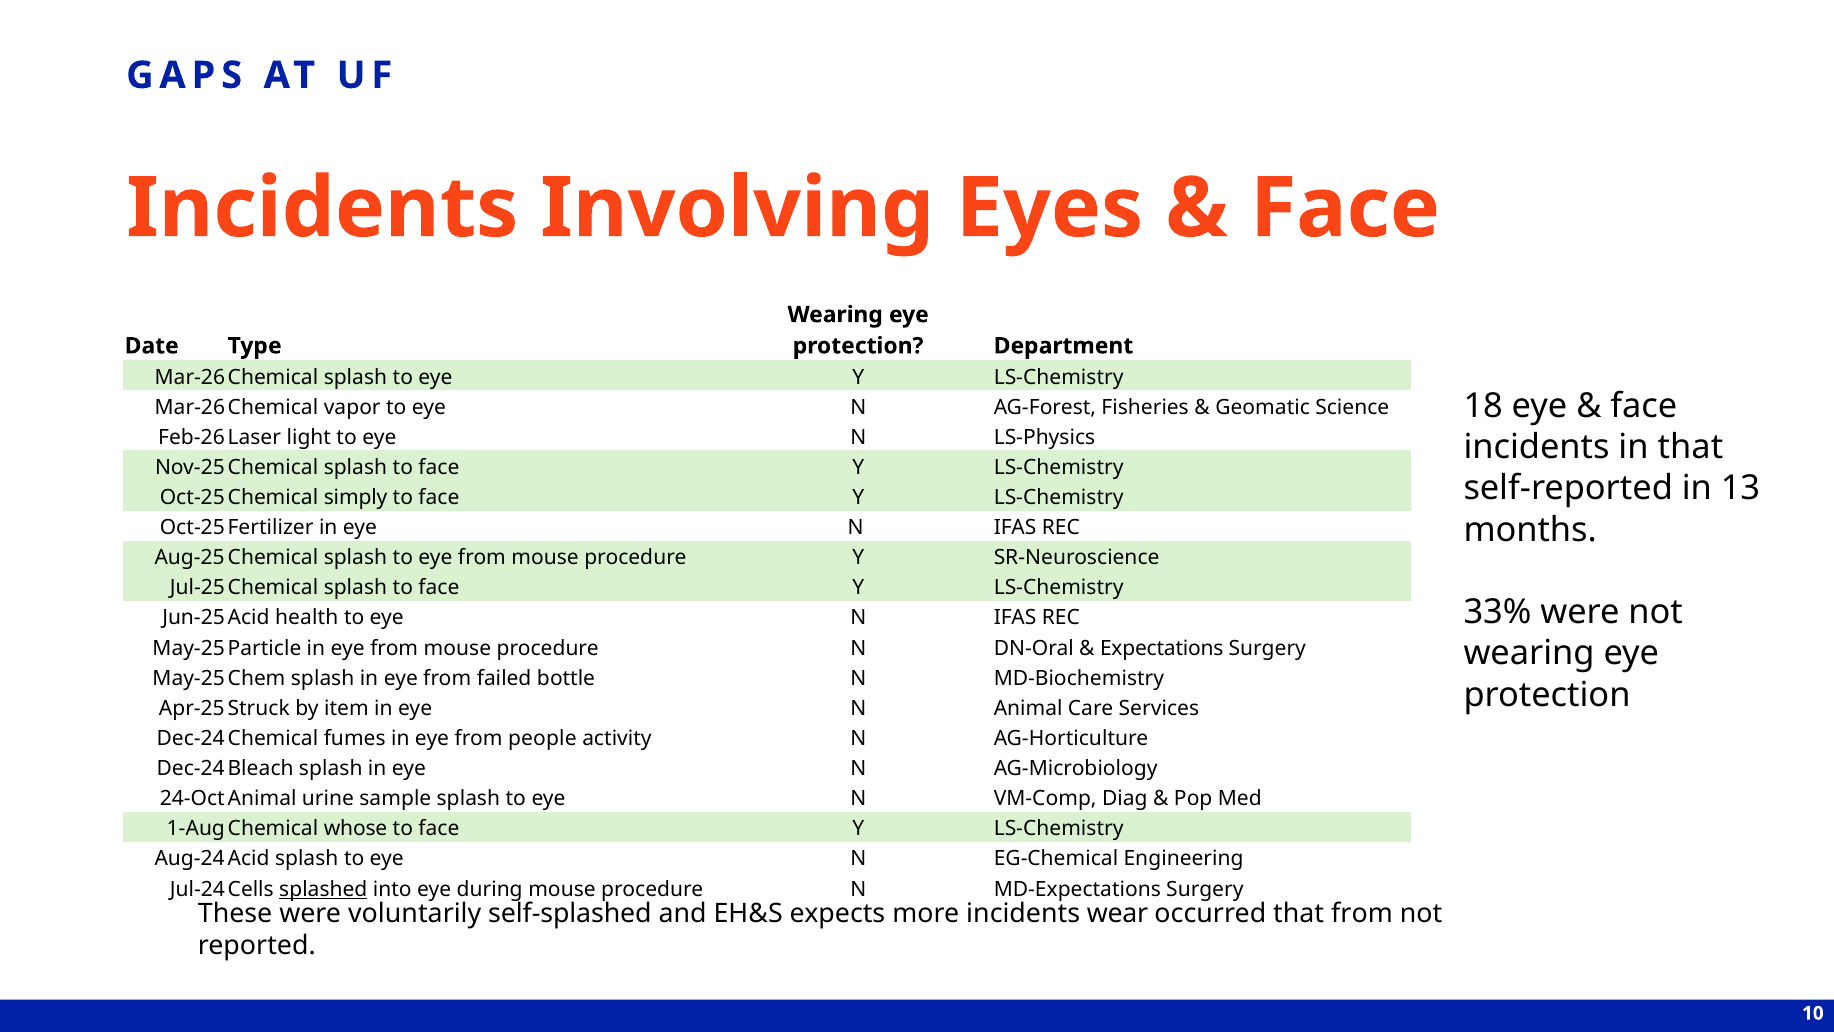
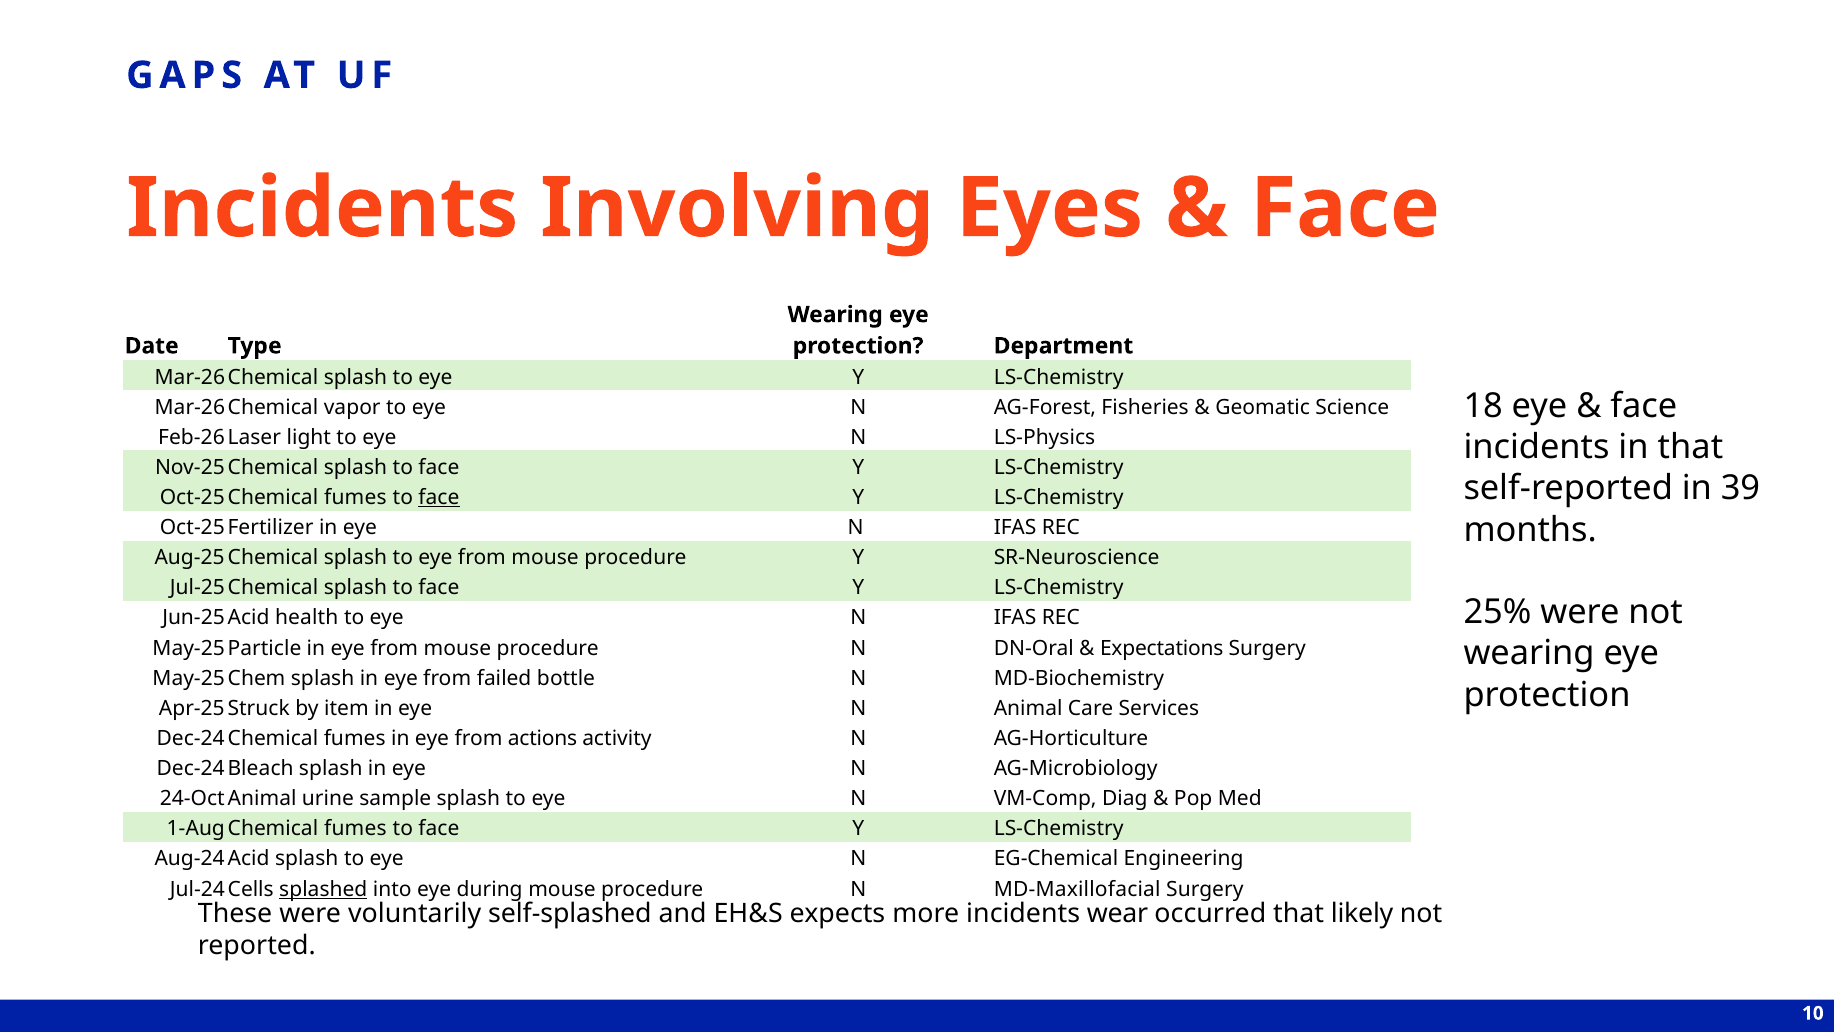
13: 13 -> 39
simply at (356, 497): simply -> fumes
face at (439, 497) underline: none -> present
33%: 33% -> 25%
people: people -> actions
whose at (356, 829): whose -> fumes
MD-Expectations: MD-Expectations -> MD-Maxillofacial
that from: from -> likely
